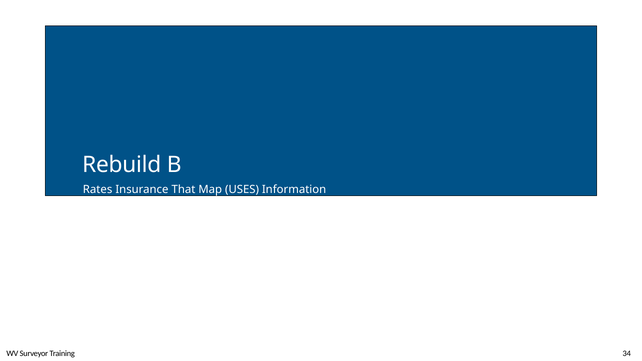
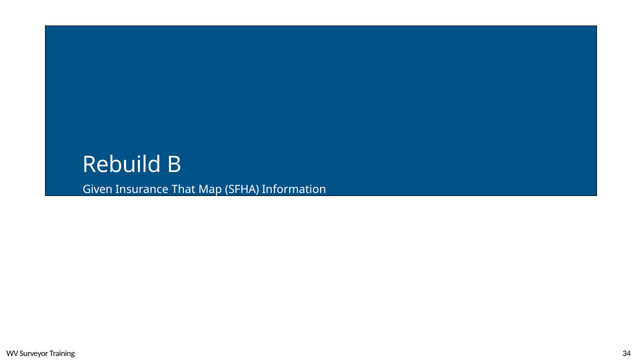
Rates: Rates -> Given
USES: USES -> SFHA
